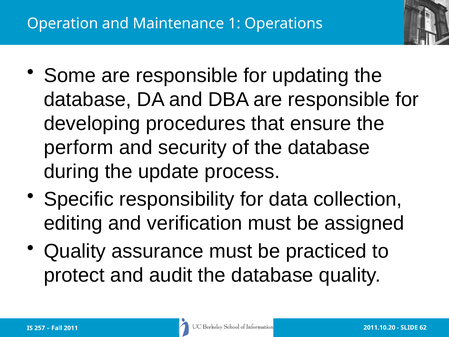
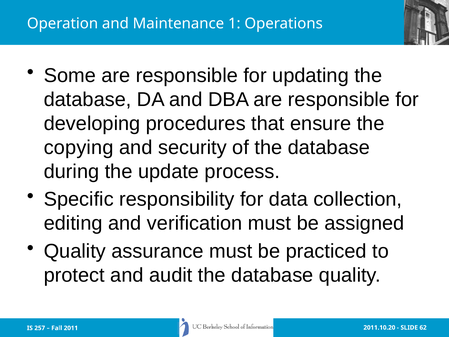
perform: perform -> copying
